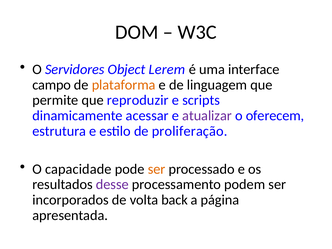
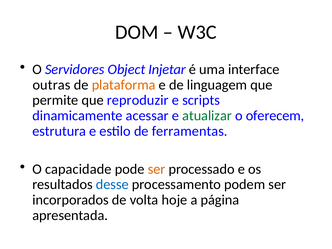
Lerem: Lerem -> Injetar
campo: campo -> outras
atualizar colour: purple -> green
proliferação: proliferação -> ferramentas
desse colour: purple -> blue
back: back -> hoje
